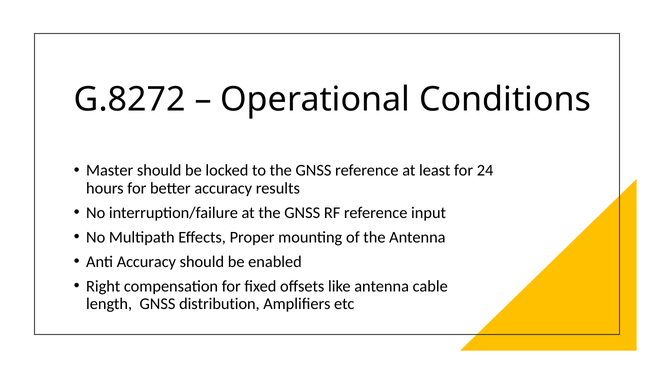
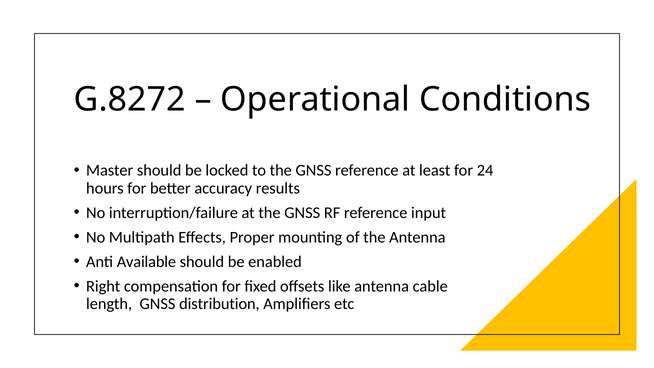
Anti Accuracy: Accuracy -> Available
